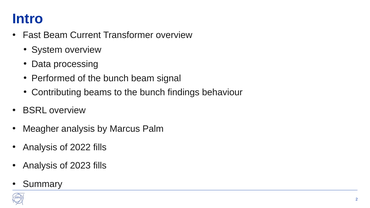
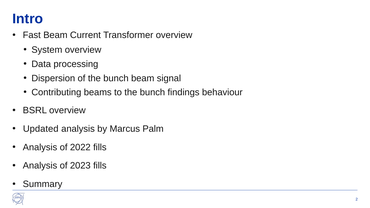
Performed: Performed -> Dispersion
Meagher: Meagher -> Updated
